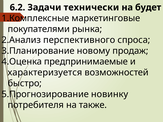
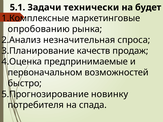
6.2: 6.2 -> 5.1
покупателями: покупателями -> опробованию
перспективного: перспективного -> незначительная
новому: новому -> качеств
характеризуется: характеризуется -> первоначальном
также: также -> спада
